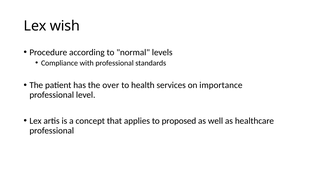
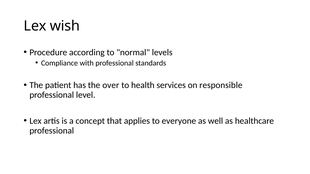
importance: importance -> responsible
proposed: proposed -> everyone
